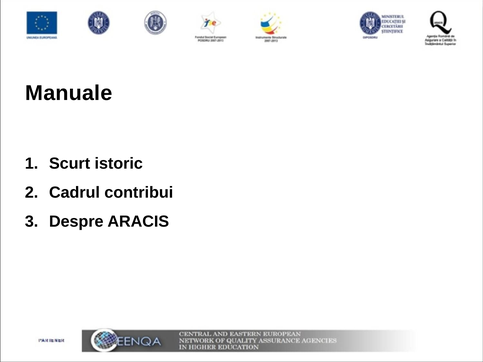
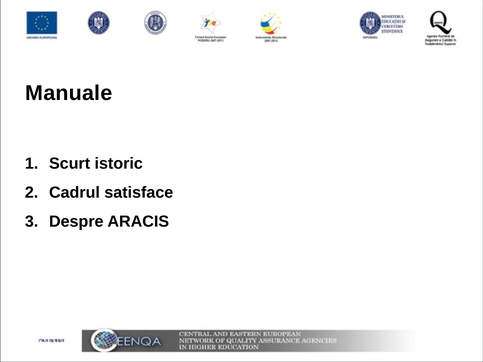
contribui: contribui -> satisface
